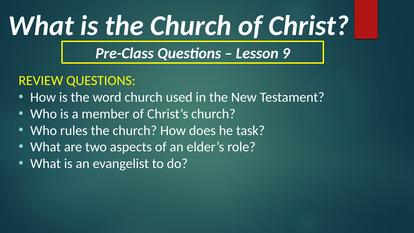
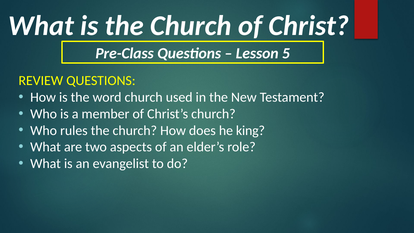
9: 9 -> 5
task: task -> king
